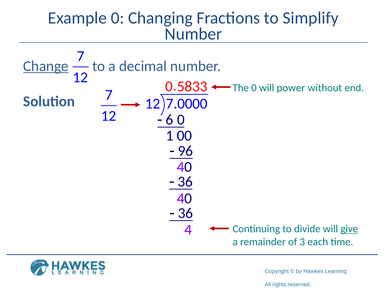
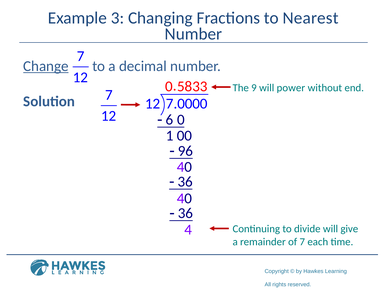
Example 0: 0 -> 3
Simplify: Simplify -> Nearest
The 0: 0 -> 9
give underline: present -> none
of 3: 3 -> 7
